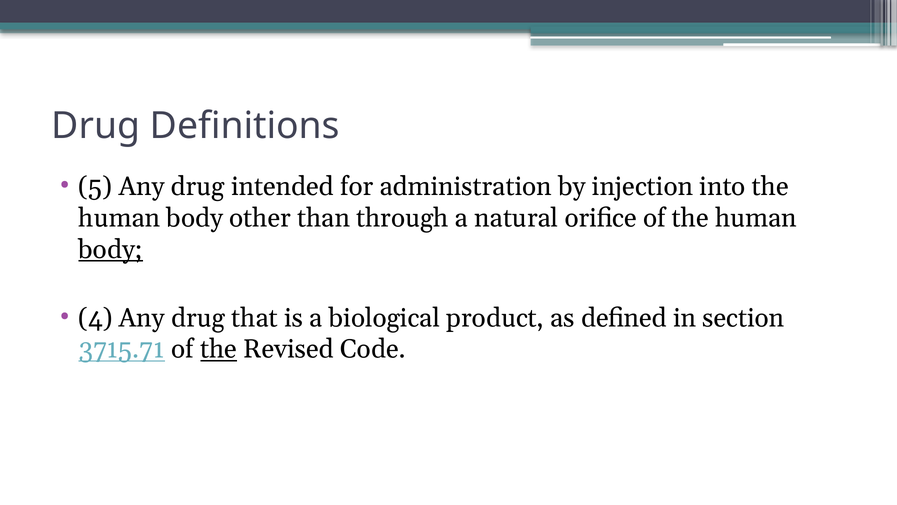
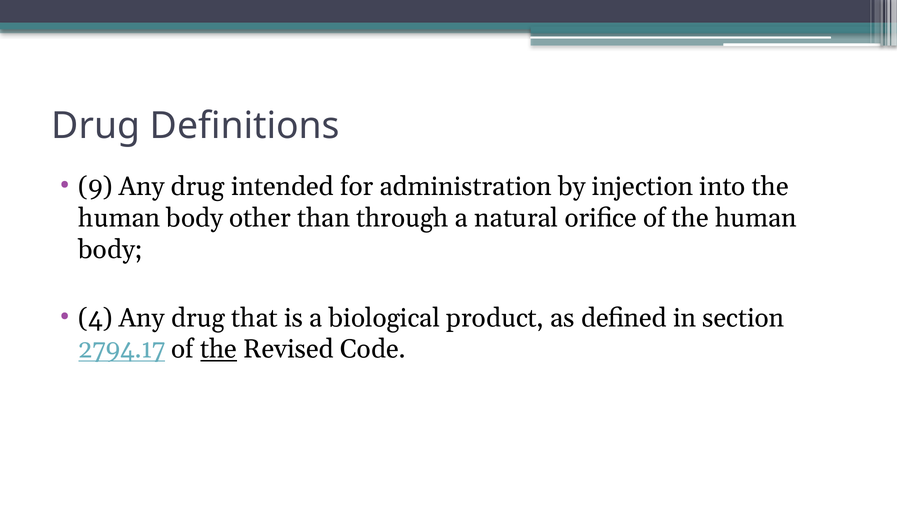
5: 5 -> 9
body at (111, 249) underline: present -> none
3715.71: 3715.71 -> 2794.17
